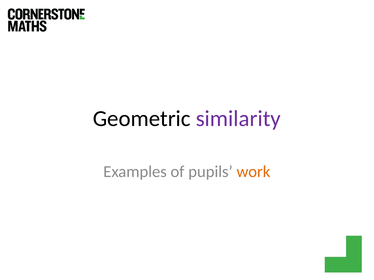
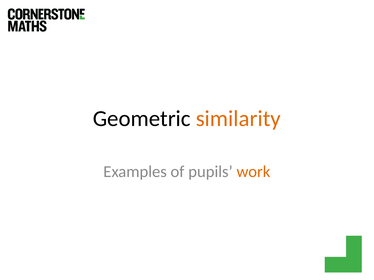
similarity colour: purple -> orange
